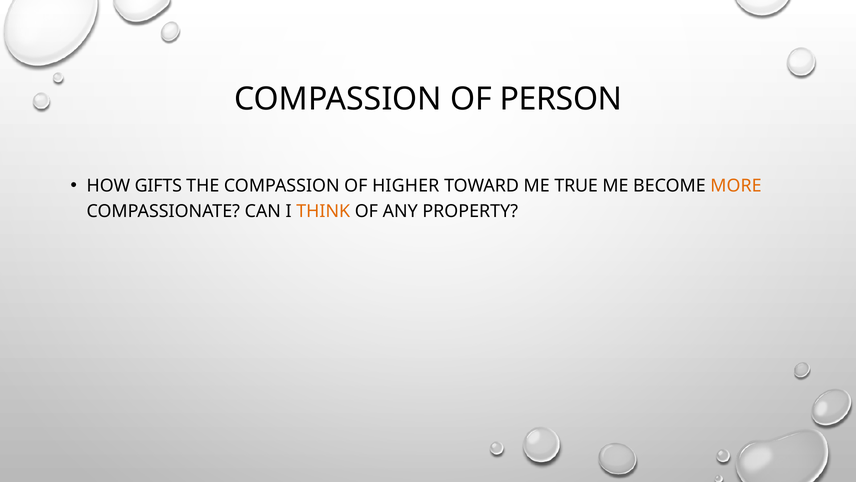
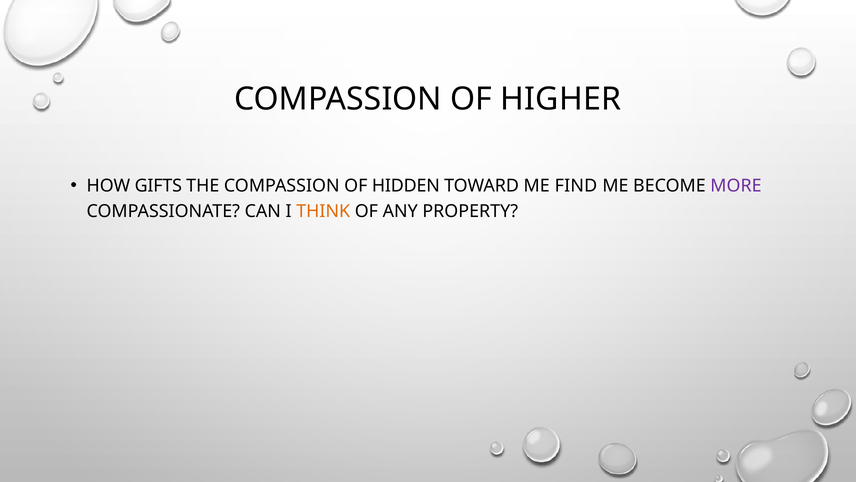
PERSON: PERSON -> HIGHER
HIGHER: HIGHER -> HIDDEN
TRUE: TRUE -> FIND
MORE colour: orange -> purple
